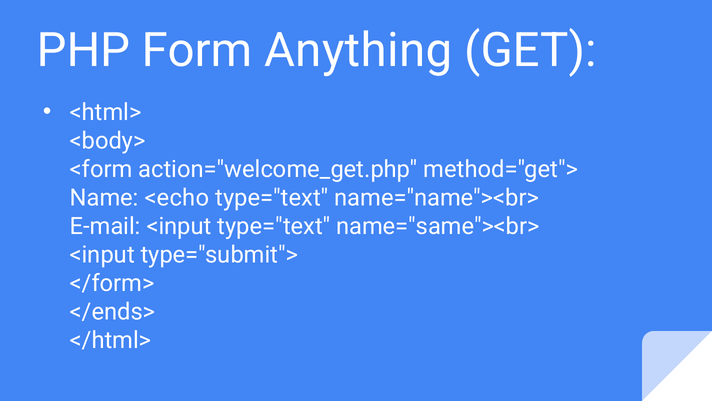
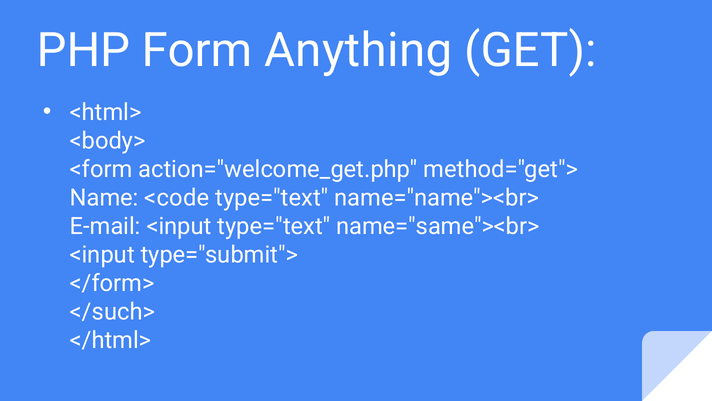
<echo: <echo -> <code
</ends>: </ends> -> </such>
